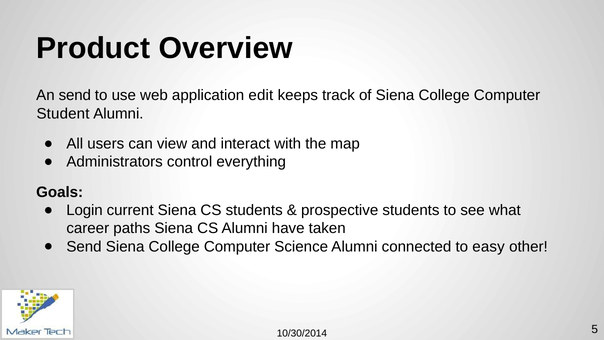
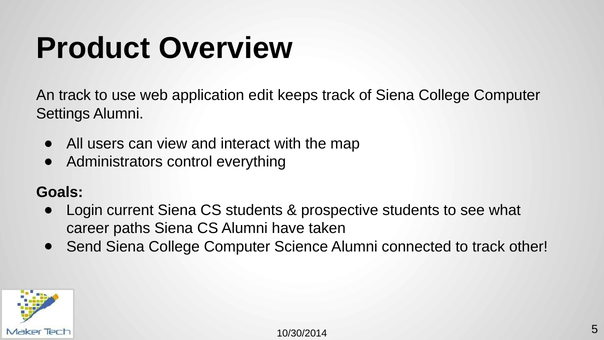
An send: send -> track
Student: Student -> Settings
to easy: easy -> track
